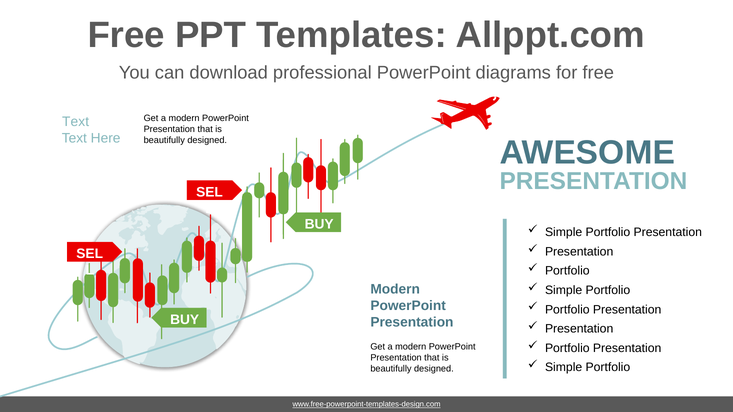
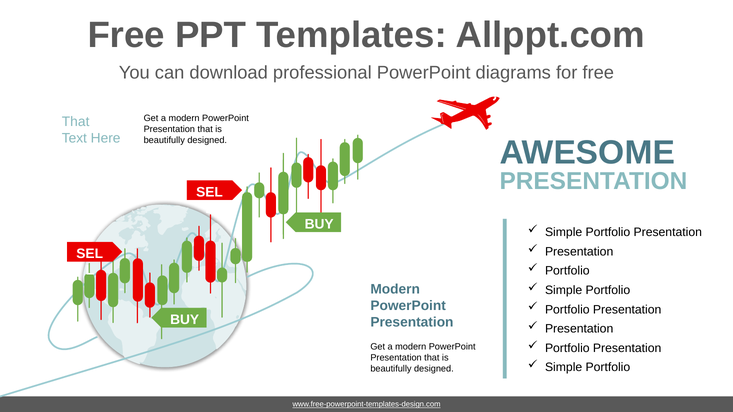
Text at (76, 122): Text -> That
